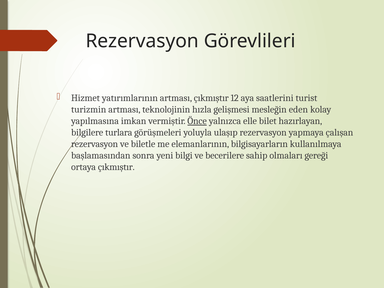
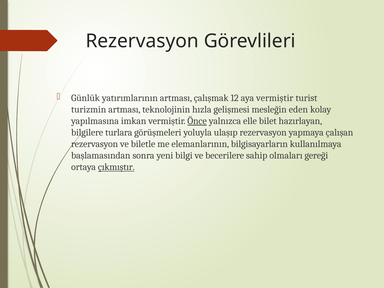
Hizmet: Hizmet -> Günlük
artması çıkmıştır: çıkmıştır -> çalışmak
aya saatlerini: saatlerini -> vermiştir
çıkmıştır at (116, 167) underline: none -> present
